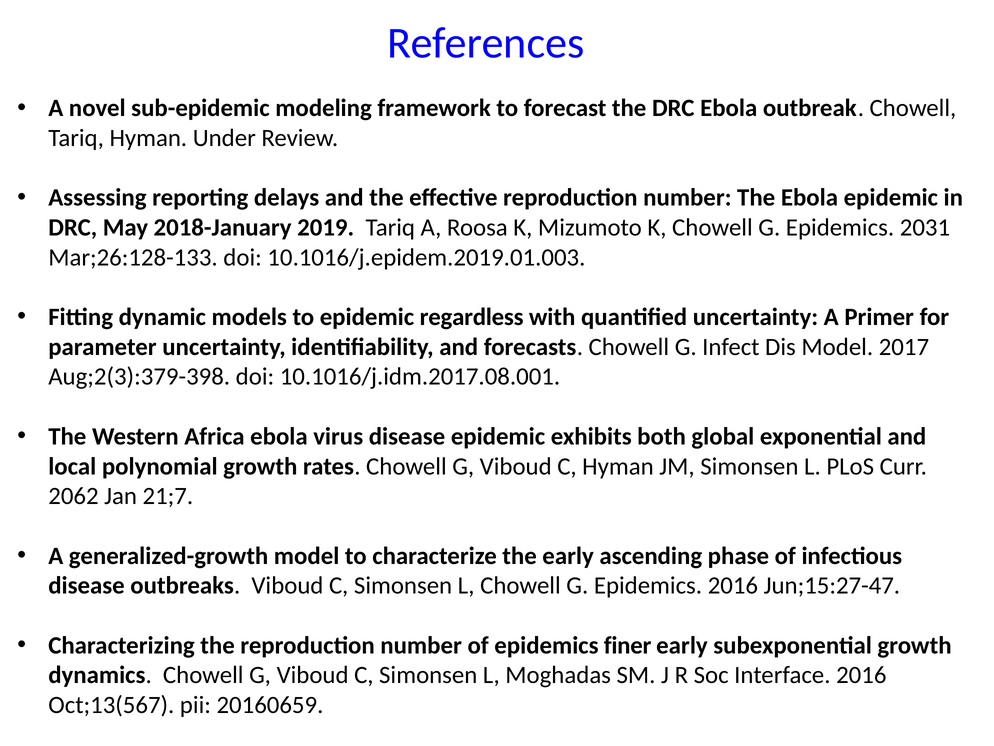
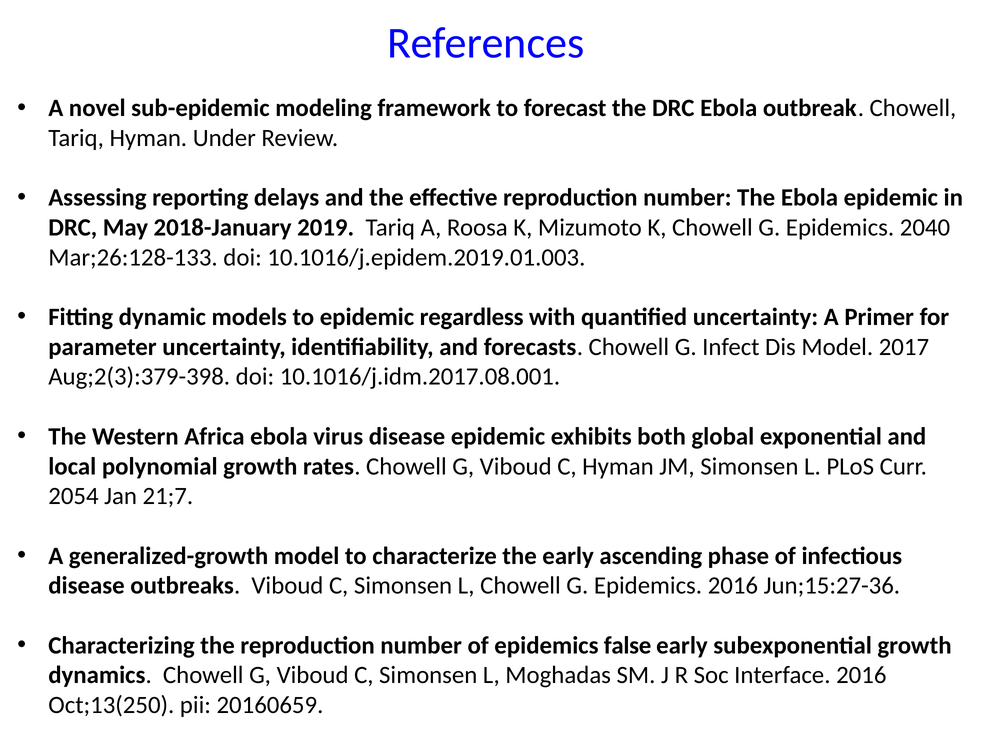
2031: 2031 -> 2040
2062: 2062 -> 2054
Jun;15:27-47: Jun;15:27-47 -> Jun;15:27-36
finer: finer -> false
Oct;13(567: Oct;13(567 -> Oct;13(250
